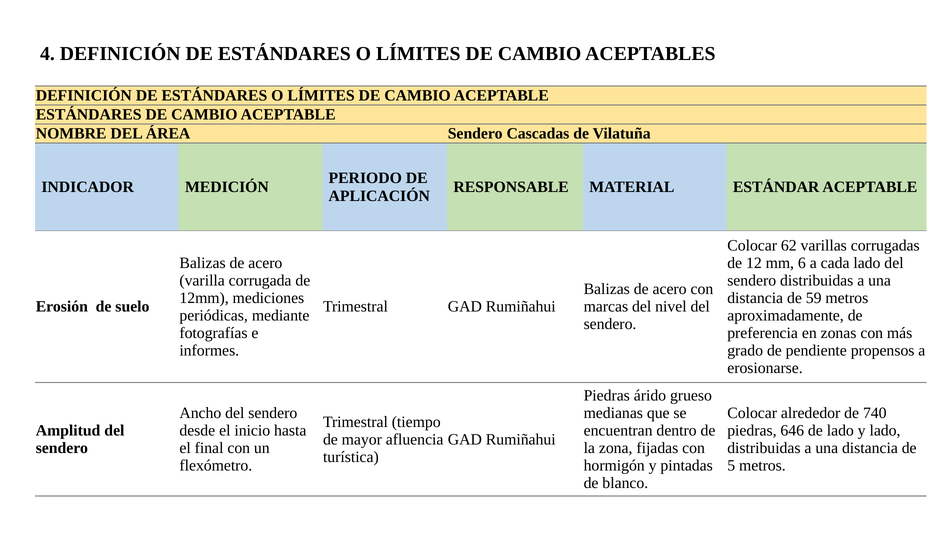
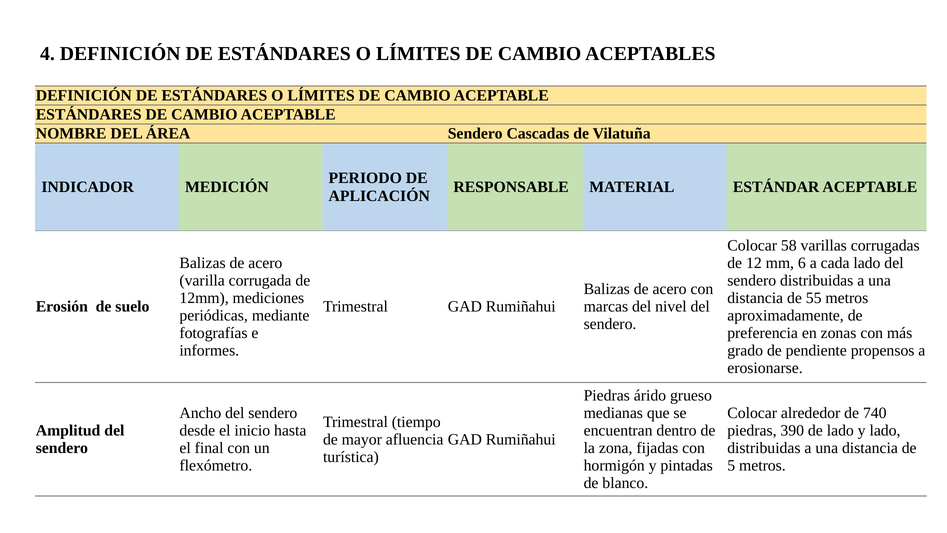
62: 62 -> 58
59: 59 -> 55
646: 646 -> 390
